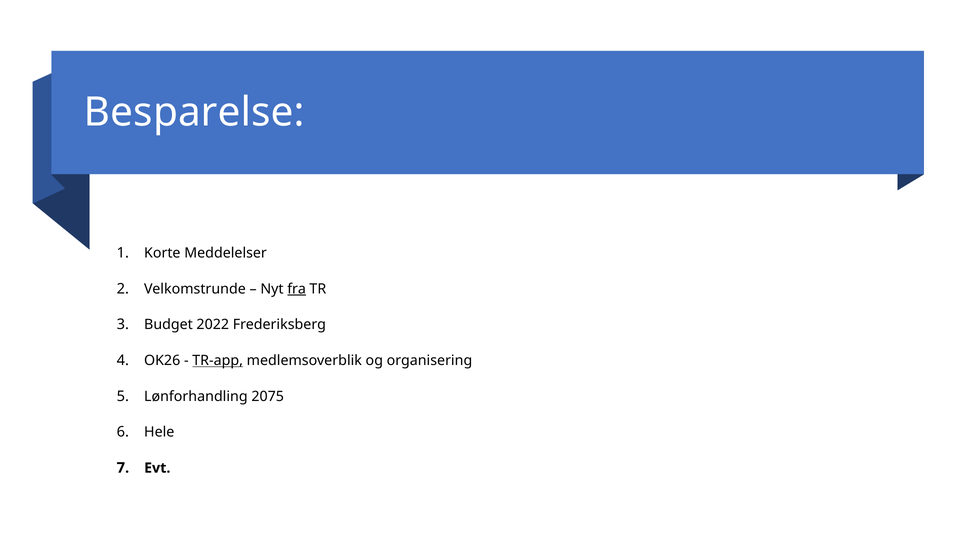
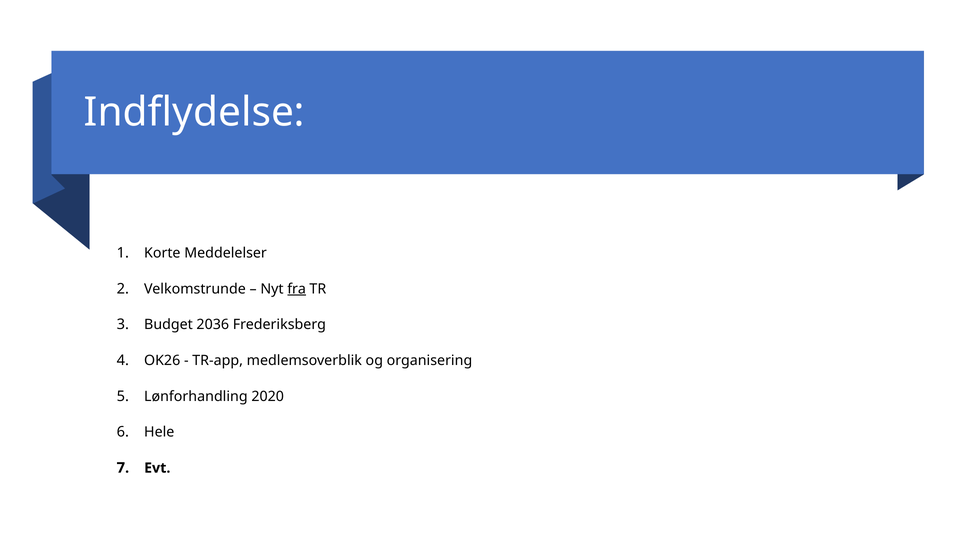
Besparelse: Besparelse -> Indflydelse
2022: 2022 -> 2036
TR-app underline: present -> none
2075: 2075 -> 2020
